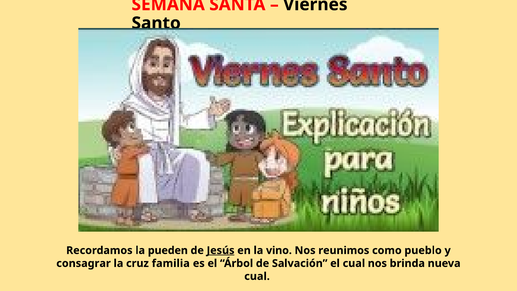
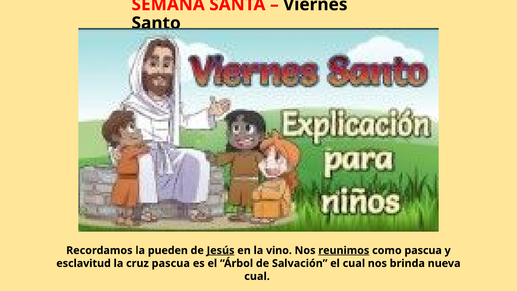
reunimos underline: none -> present
como pueblo: pueblo -> pascua
consagrar: consagrar -> esclavitud
cruz familia: familia -> pascua
